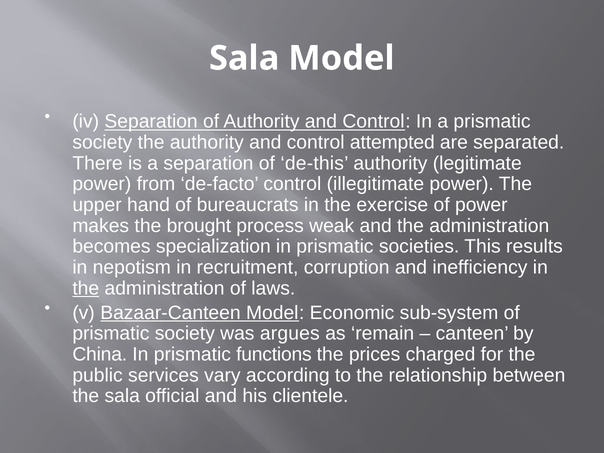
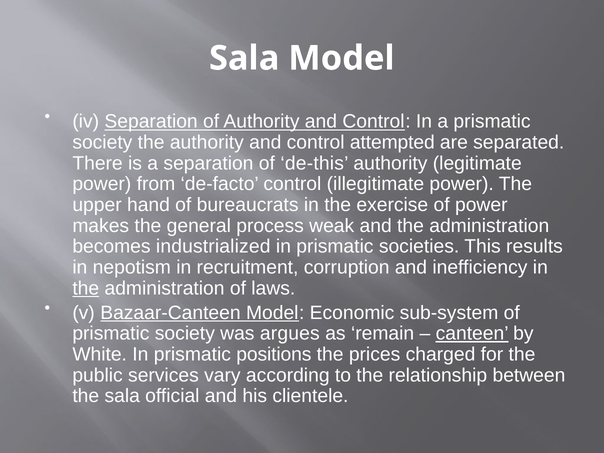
brought: brought -> general
specialization: specialization -> industrialized
canteen underline: none -> present
China: China -> White
functions: functions -> positions
